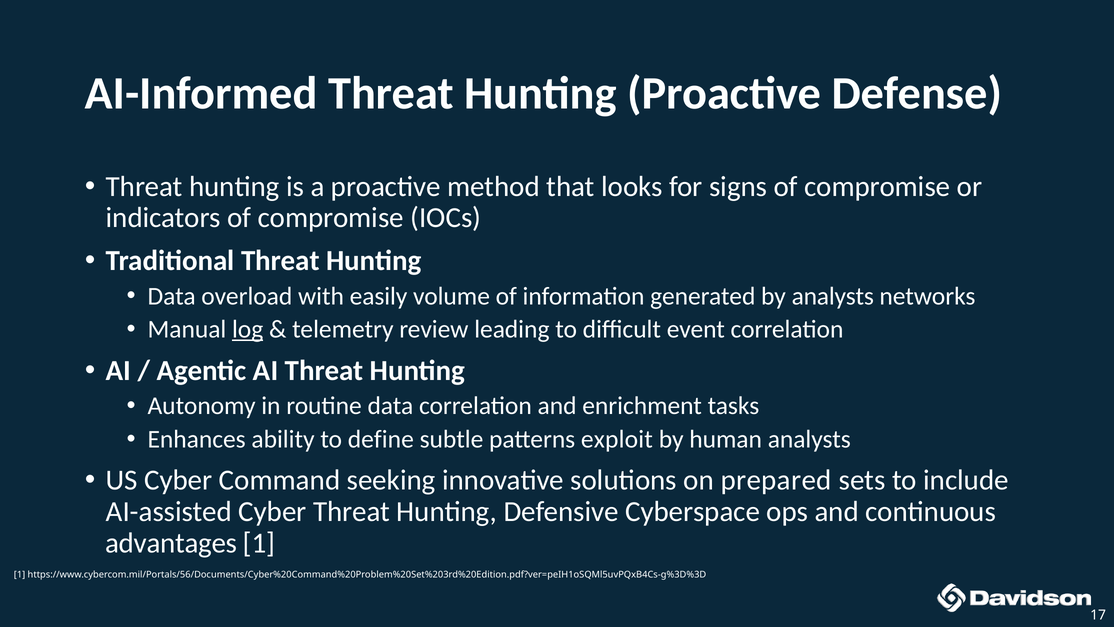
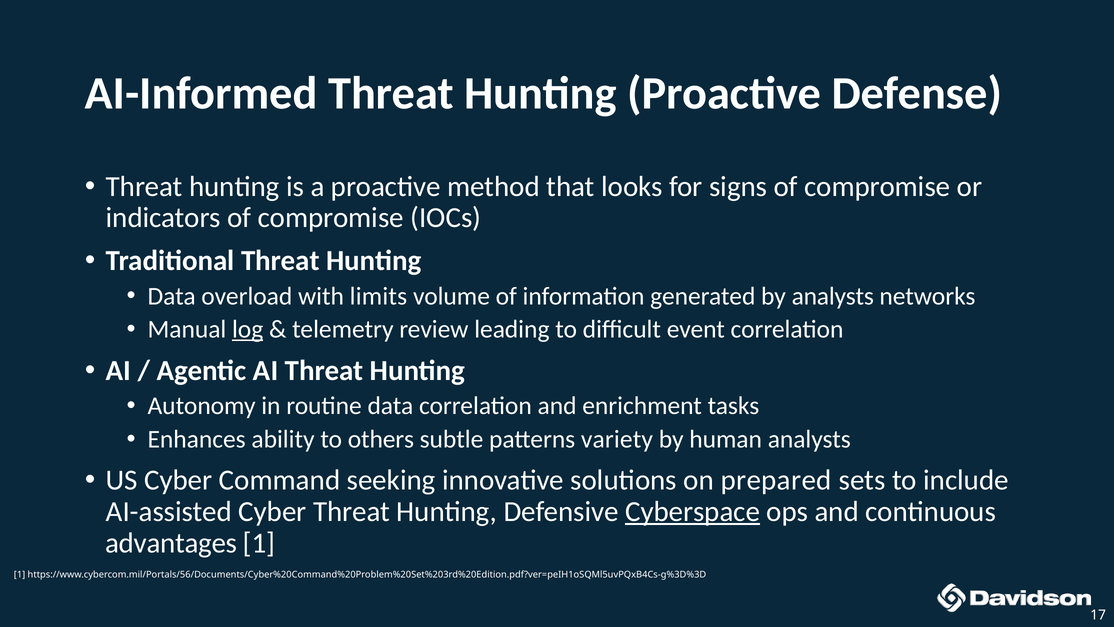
easily: easily -> limits
define: define -> others
exploit: exploit -> variety
Cyberspace underline: none -> present
